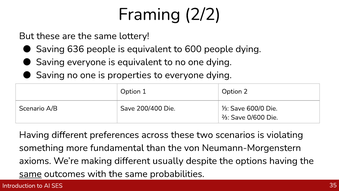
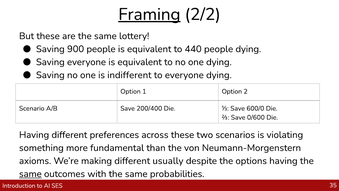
Framing underline: none -> present
636: 636 -> 900
600: 600 -> 440
properties: properties -> indifferent
